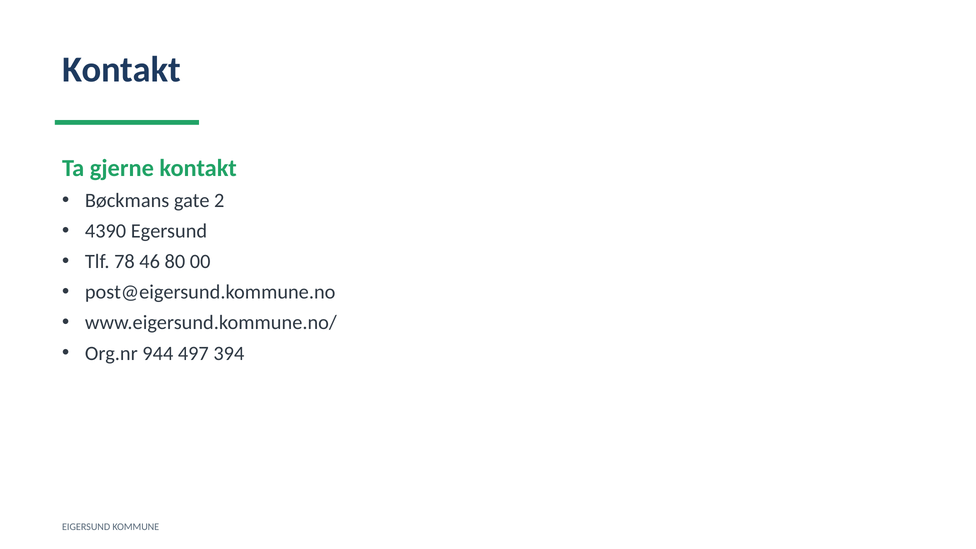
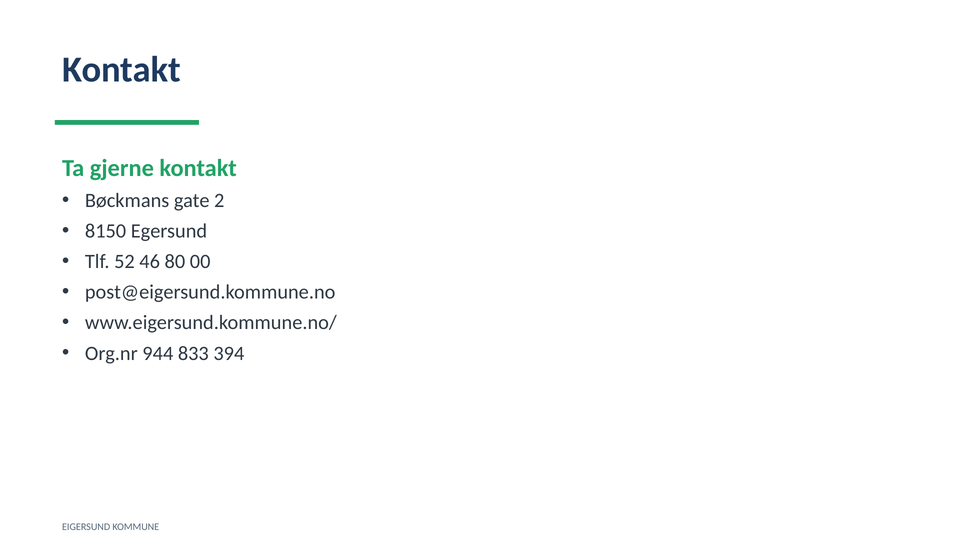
4390: 4390 -> 8150
78: 78 -> 52
497: 497 -> 833
